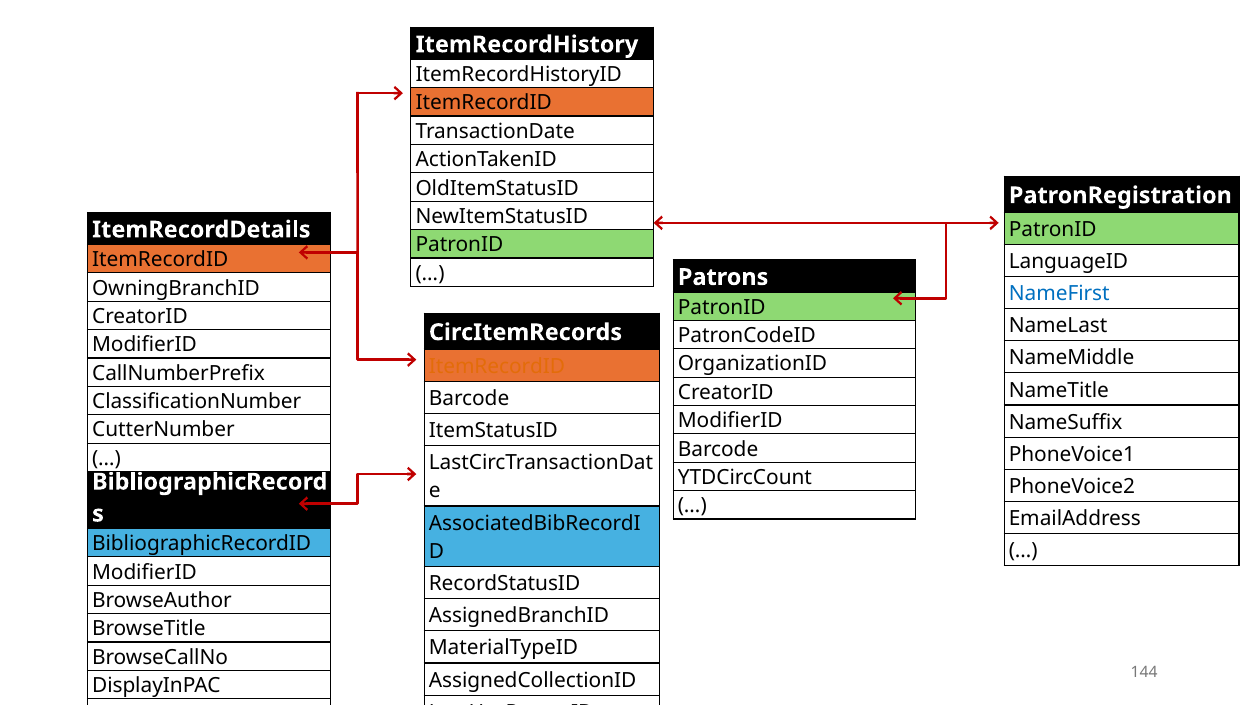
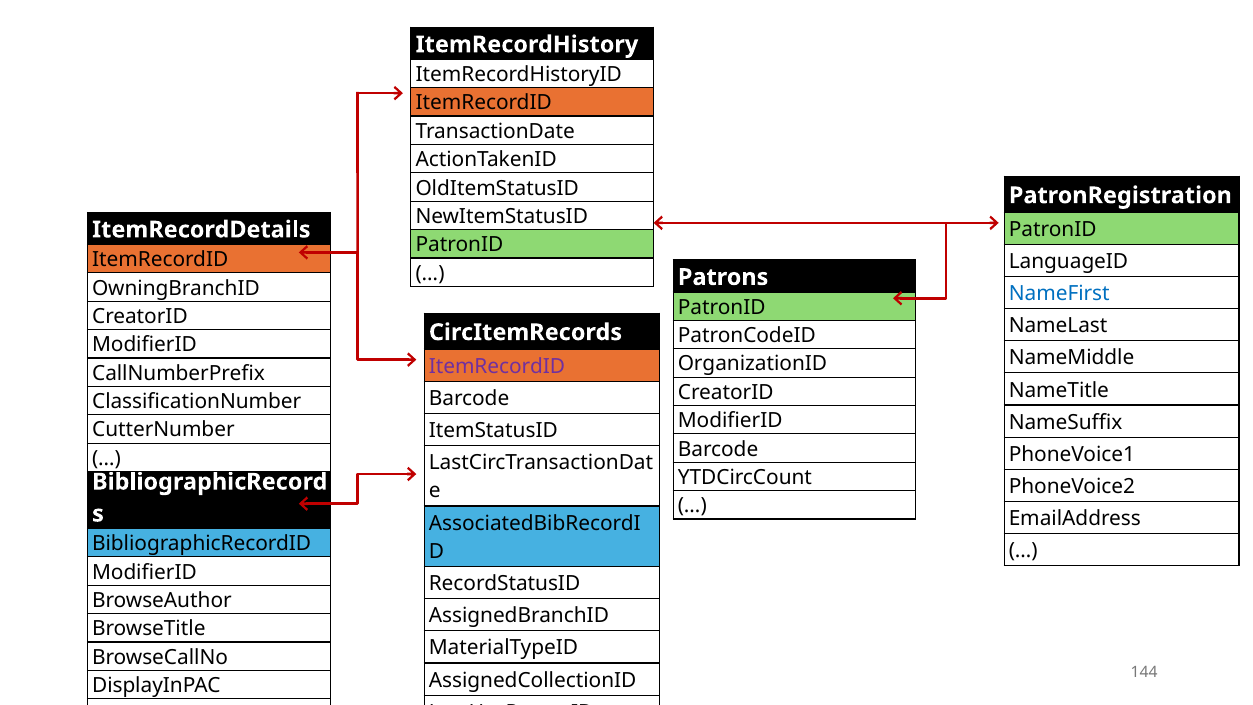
ItemRecordID at (497, 366) colour: orange -> purple
